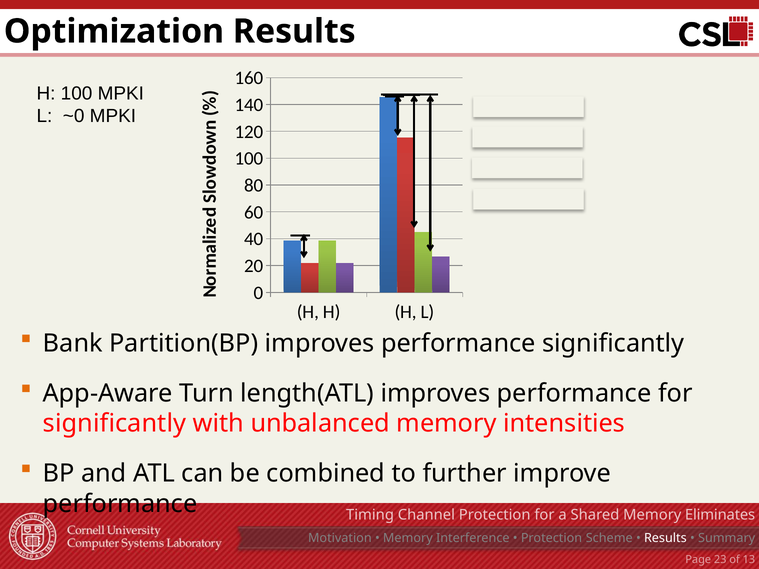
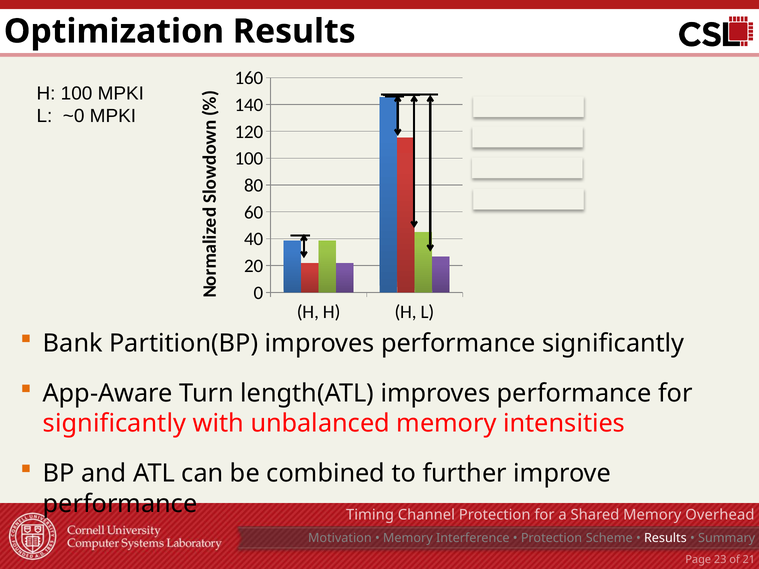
Eliminates: Eliminates -> Overhead
13: 13 -> 21
